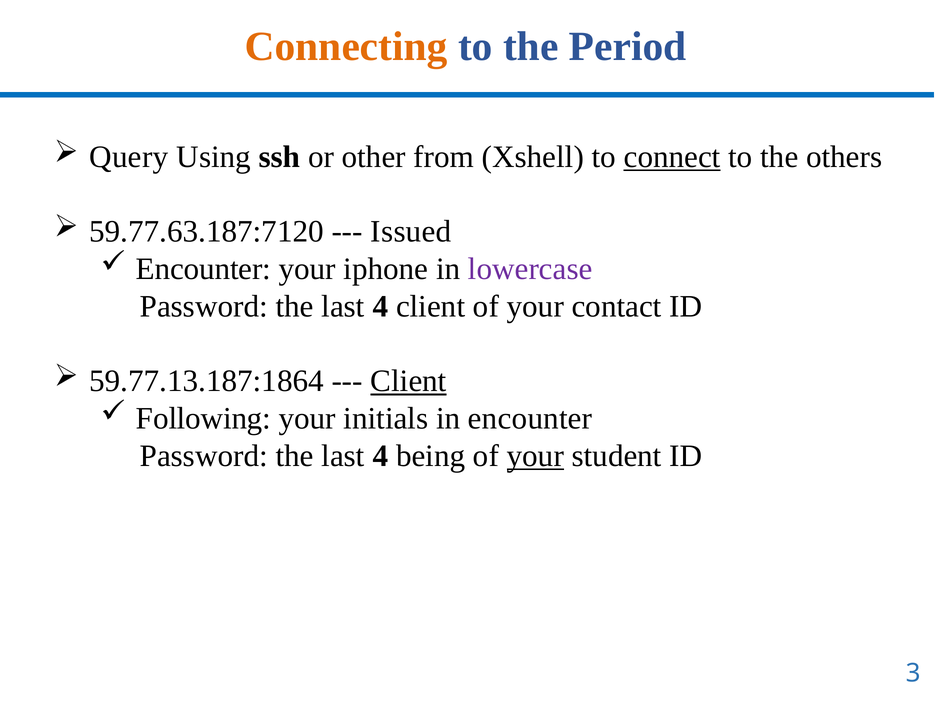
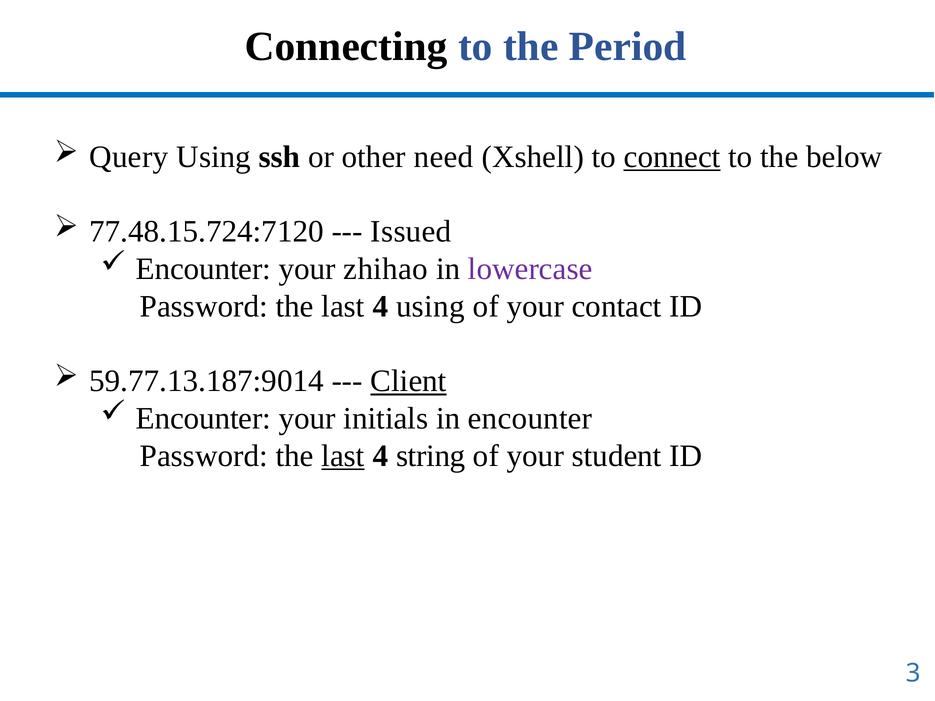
Connecting colour: orange -> black
from: from -> need
others: others -> below
59.77.63.187:7120: 59.77.63.187:7120 -> 77.48.15.724:7120
iphone: iphone -> zhihao
4 client: client -> using
59.77.13.187:1864: 59.77.13.187:1864 -> 59.77.13.187:9014
Following at (203, 419): Following -> Encounter
last at (343, 456) underline: none -> present
being: being -> string
your at (535, 456) underline: present -> none
